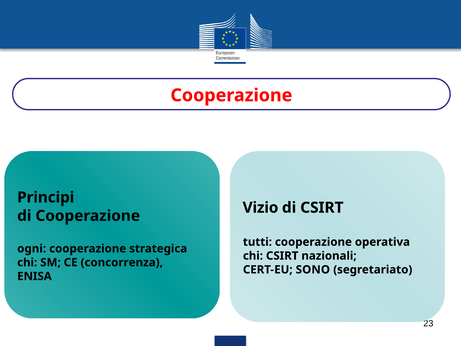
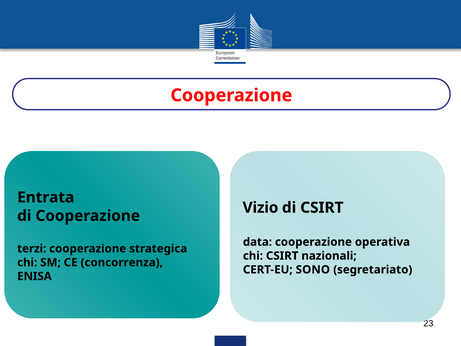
Principi: Principi -> Entrata
tutti: tutti -> data
ogni: ogni -> terzi
